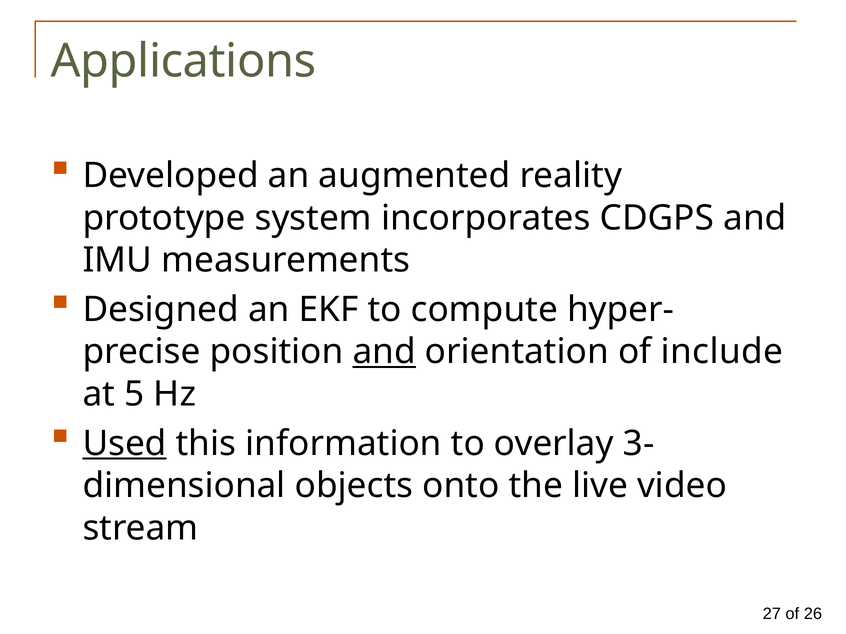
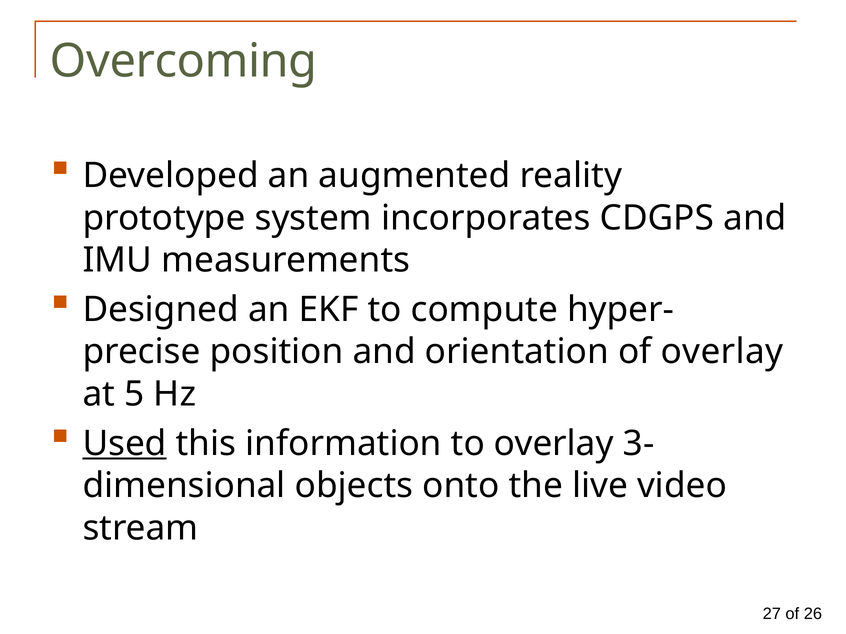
Applications: Applications -> Overcoming
and at (384, 352) underline: present -> none
of include: include -> overlay
